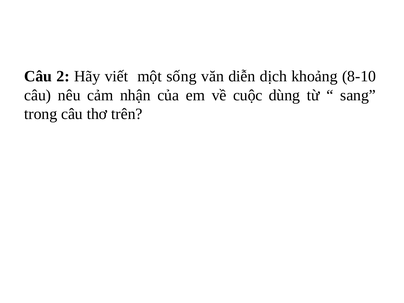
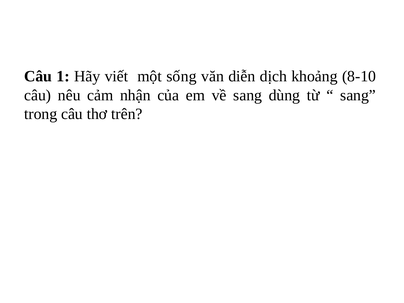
2: 2 -> 1
về cuộc: cuộc -> sang
